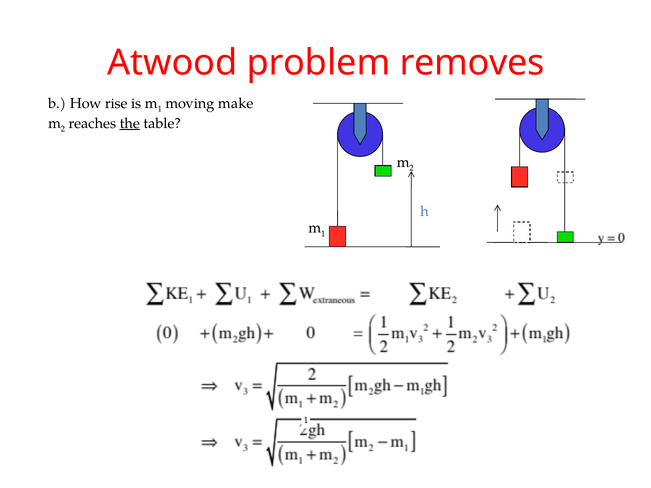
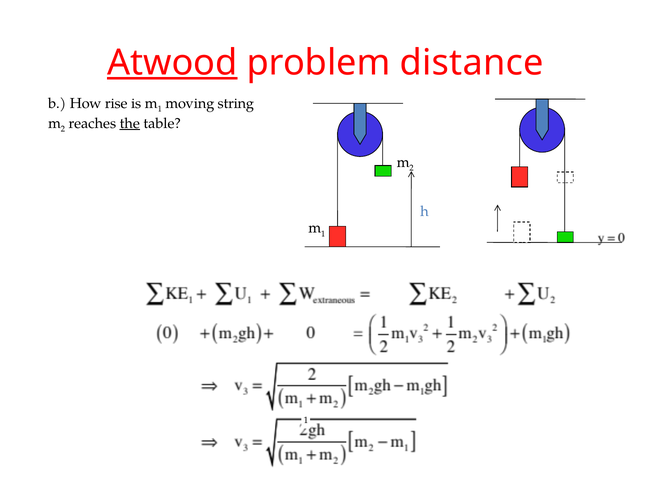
Atwood underline: none -> present
removes: removes -> distance
make: make -> string
